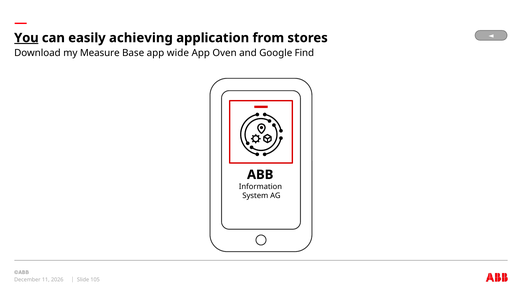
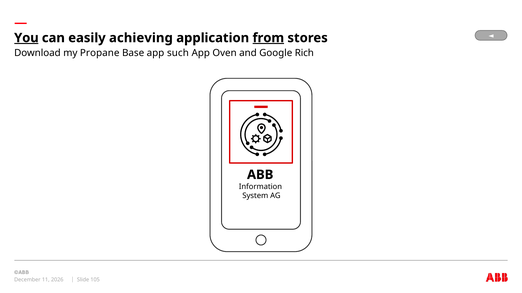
from underline: none -> present
Measure: Measure -> Propane
wide: wide -> such
Find: Find -> Rich
